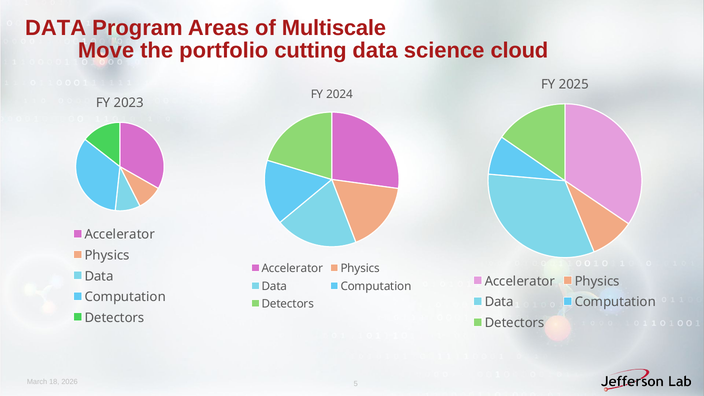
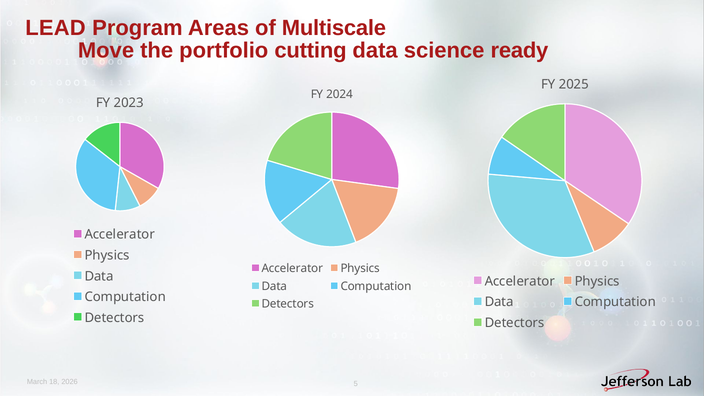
DATA at (56, 28): DATA -> LEAD
cloud: cloud -> ready
